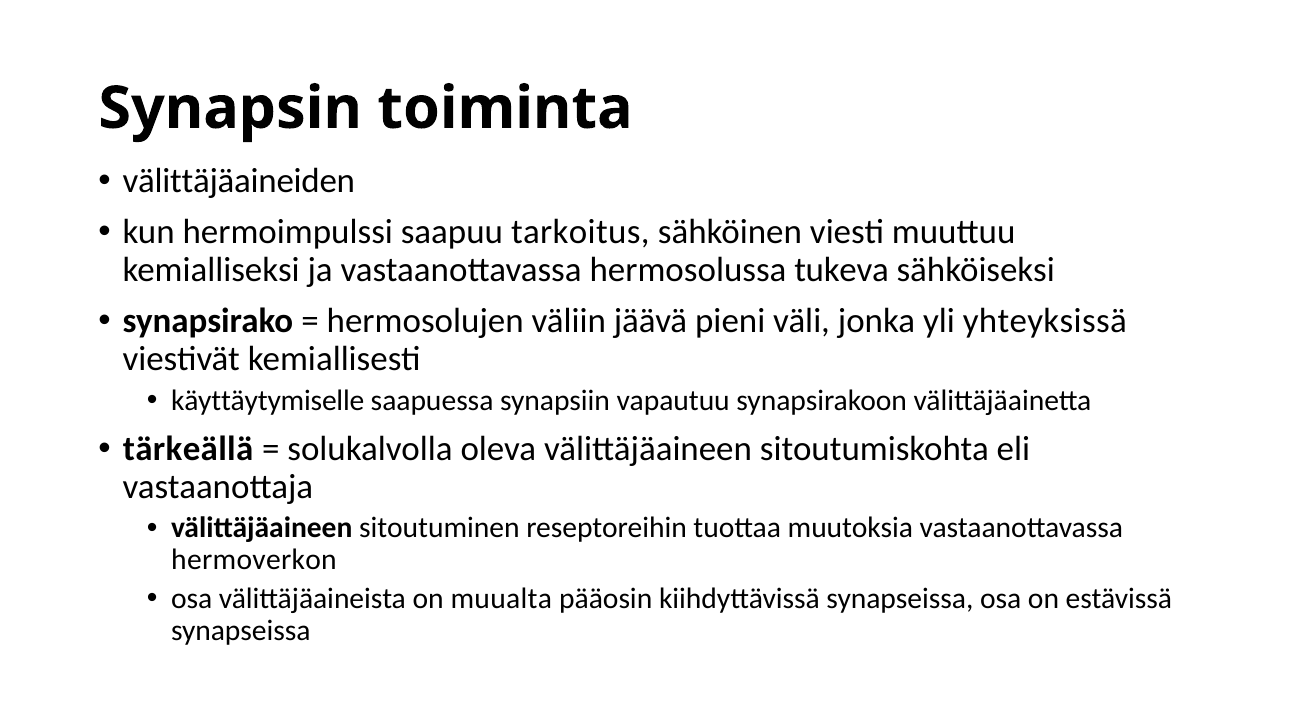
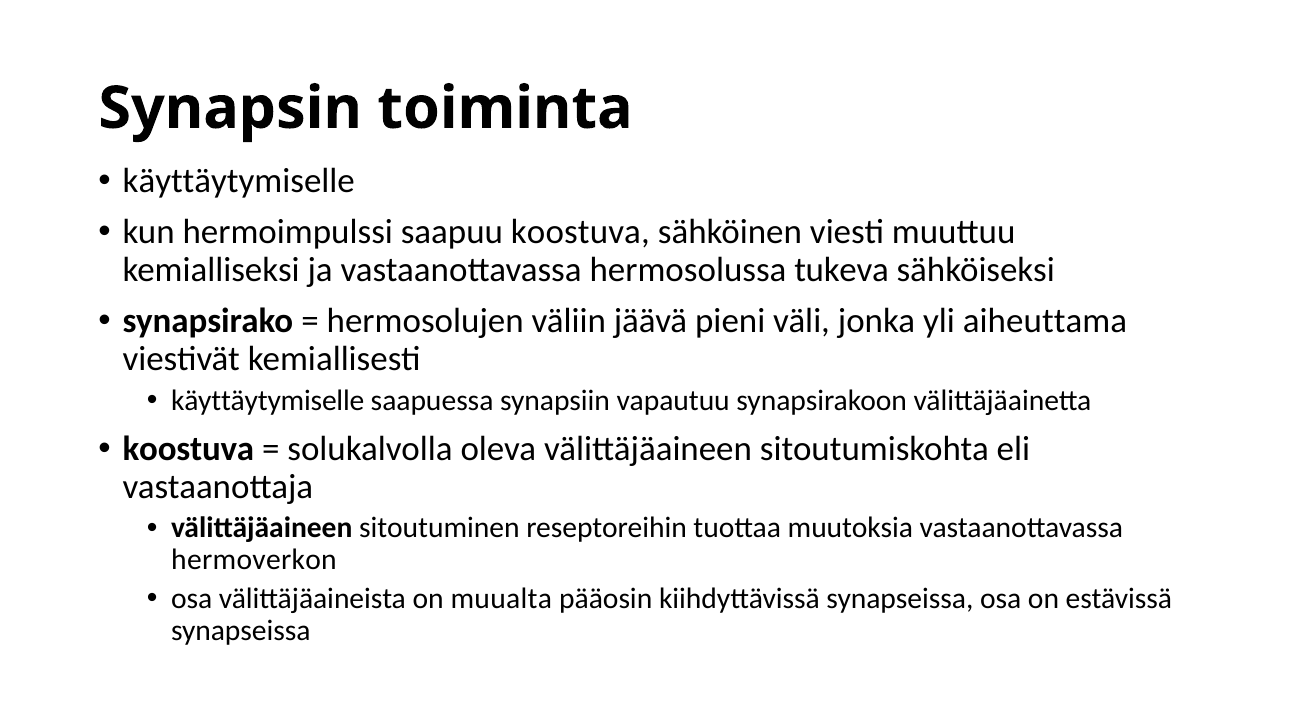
välittäjäaineiden at (239, 181): välittäjäaineiden -> käyttäytymiselle
saapuu tarkoitus: tarkoitus -> koostuva
yhteyksissä: yhteyksissä -> aiheuttama
tärkeällä at (188, 449): tärkeällä -> koostuva
